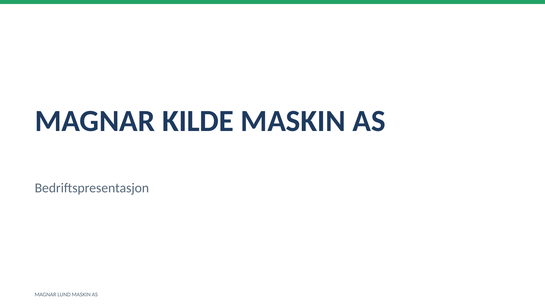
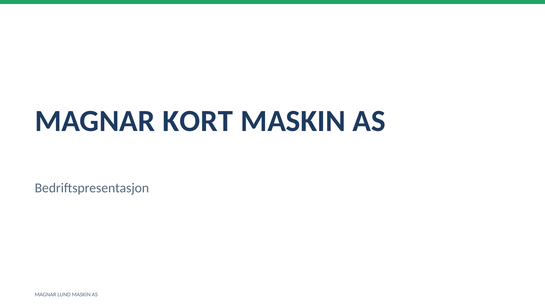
KILDE: KILDE -> KORT
